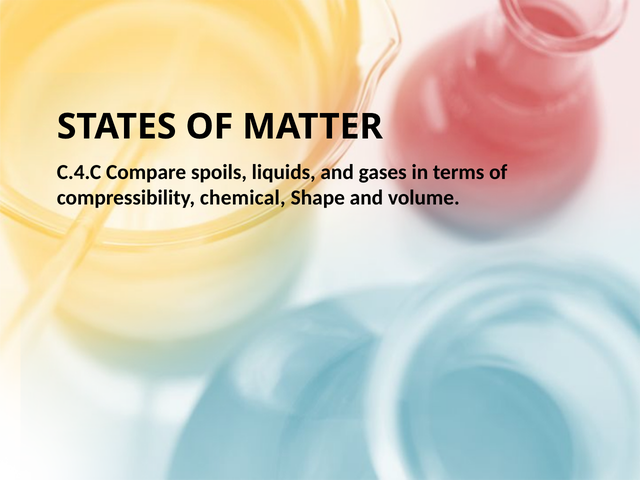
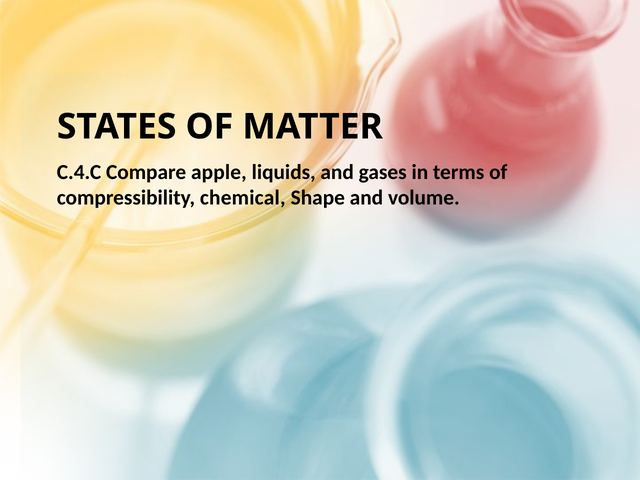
spoils: spoils -> apple
